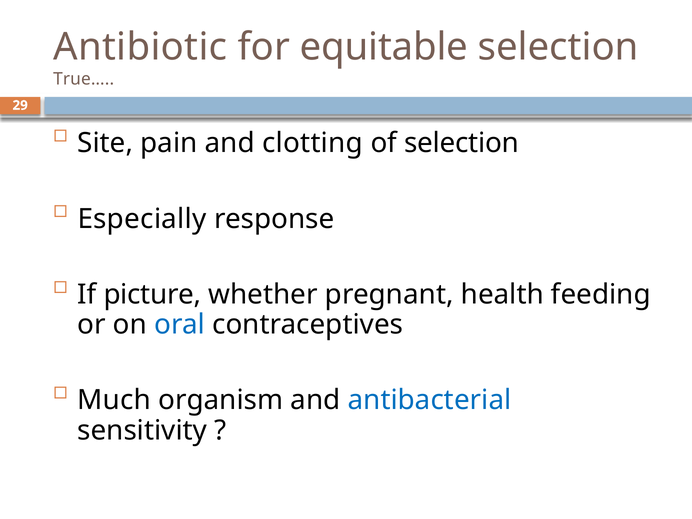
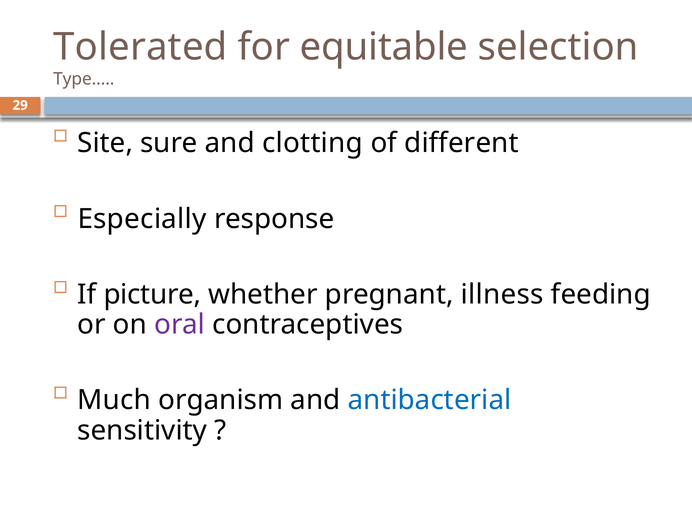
Antibiotic: Antibiotic -> Tolerated
True…: True… -> Type…
pain: pain -> sure
of selection: selection -> different
health: health -> illness
oral colour: blue -> purple
